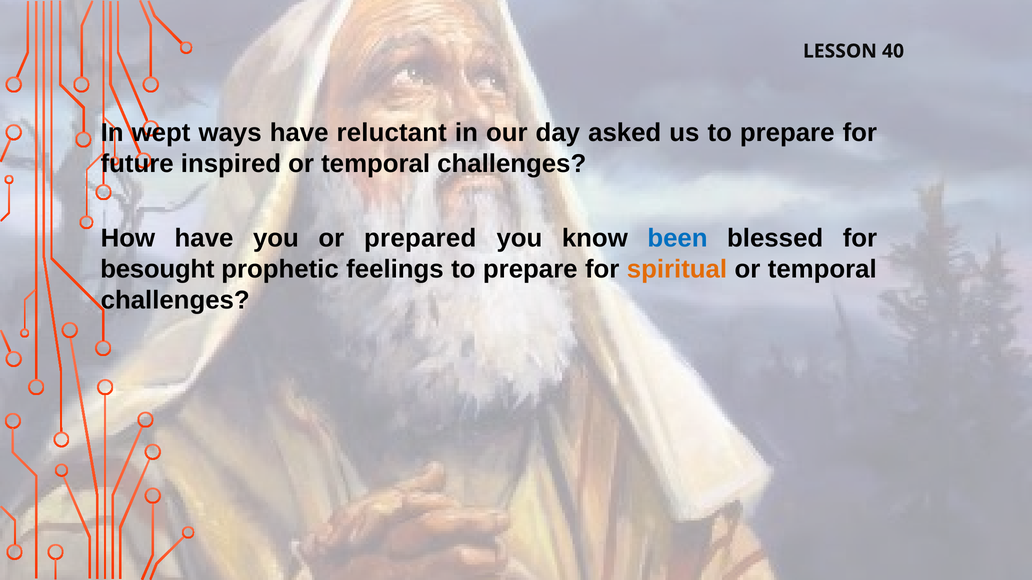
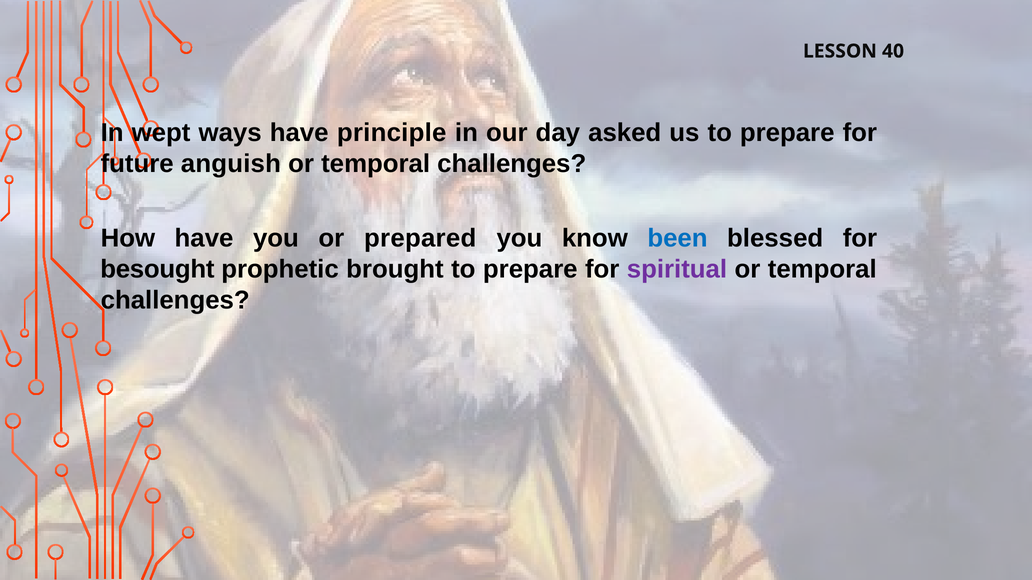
reluctant: reluctant -> principle
inspired: inspired -> anguish
feelings: feelings -> brought
spiritual colour: orange -> purple
